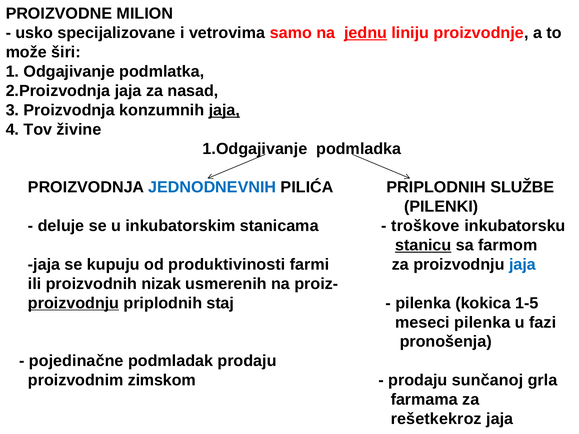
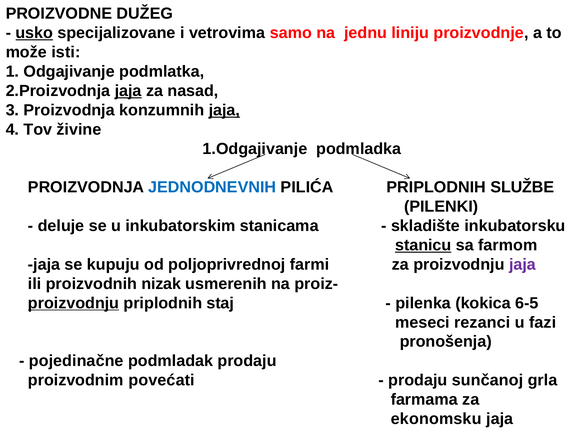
MILION: MILION -> DUŽEG
usko underline: none -> present
jednu underline: present -> none
širi: širi -> isti
jaja at (128, 91) underline: none -> present
troškove: troškove -> skladište
produktivinosti: produktivinosti -> poljoprivrednoj
jaja at (522, 265) colour: blue -> purple
1-5: 1-5 -> 6-5
meseci pilenka: pilenka -> rezanci
zimskom: zimskom -> povećati
rešetkekroz: rešetkekroz -> ekonomsku
